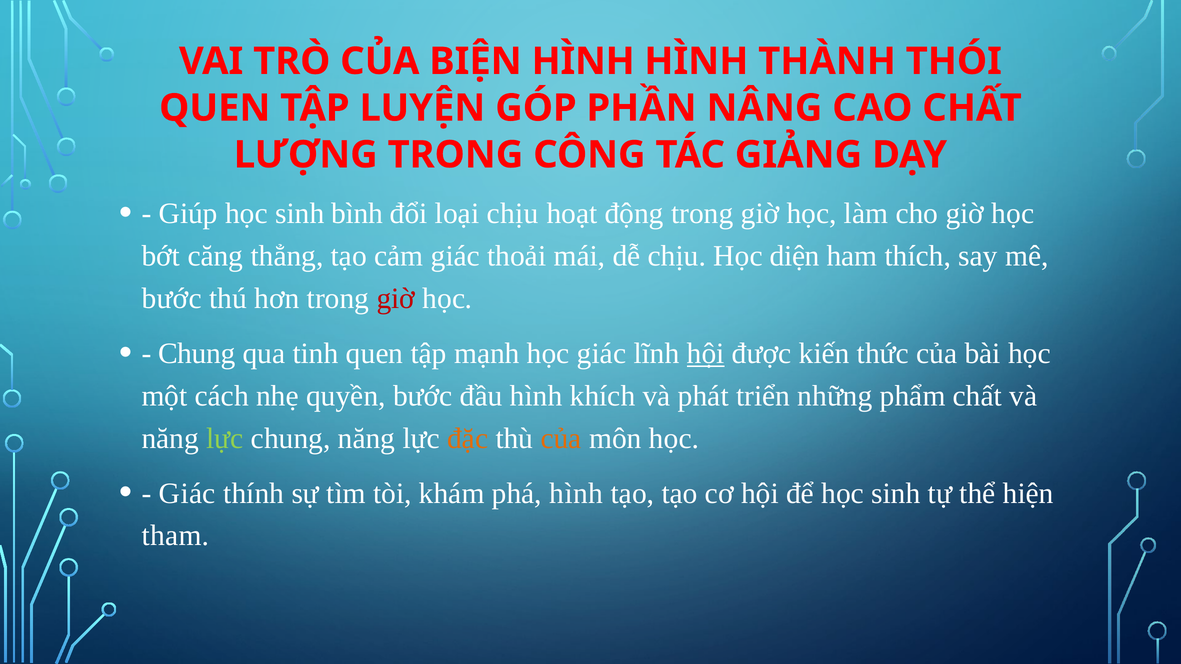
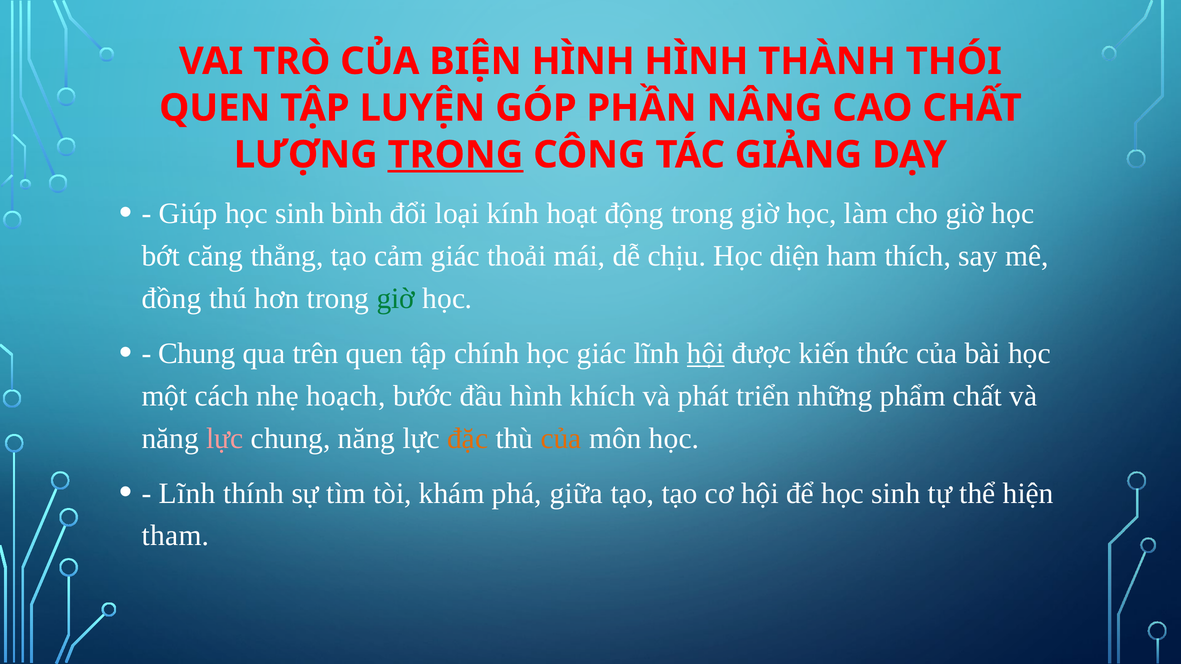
TRONG at (456, 155) underline: none -> present
loại chịu: chịu -> kính
bước at (172, 299): bước -> đồng
giờ at (396, 299) colour: red -> green
tinh: tinh -> trên
mạnh: mạnh -> chính
quyền: quyền -> hoạch
lực at (225, 439) colour: light green -> pink
Giác at (187, 493): Giác -> Lĩnh
phá hình: hình -> giữa
